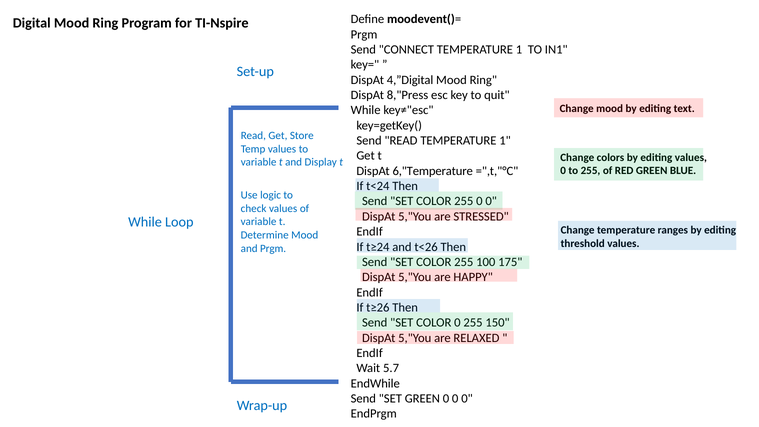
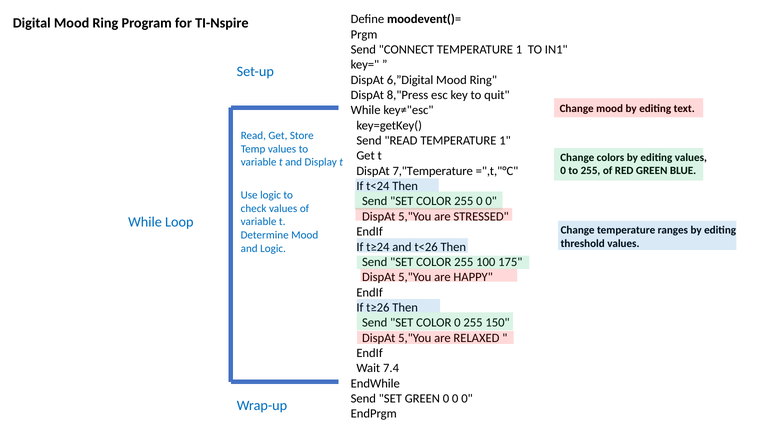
4,”Digital: 4,”Digital -> 6,”Digital
6,"Temperature: 6,"Temperature -> 7,"Temperature
and Prgm: Prgm -> Logic
5.7: 5.7 -> 7.4
